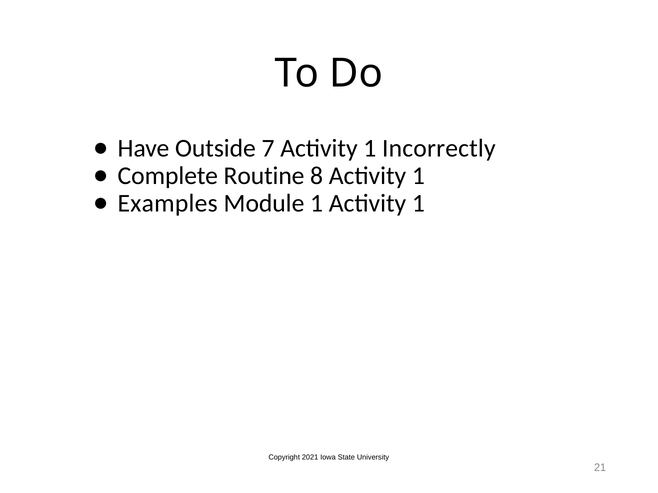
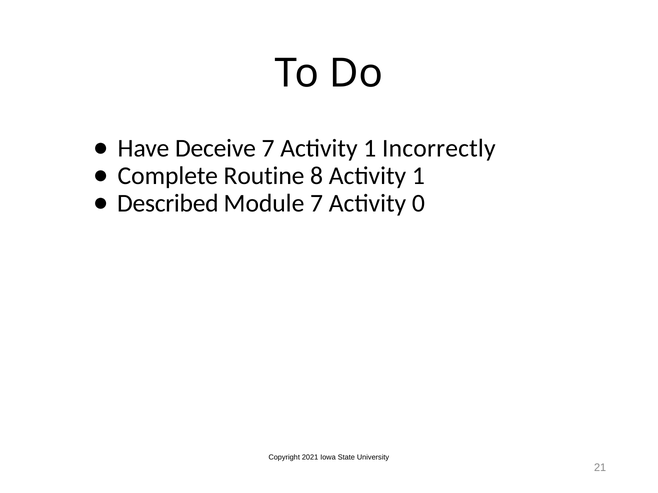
Outside: Outside -> Deceive
Examples: Examples -> Described
Module 1: 1 -> 7
1 at (418, 204): 1 -> 0
